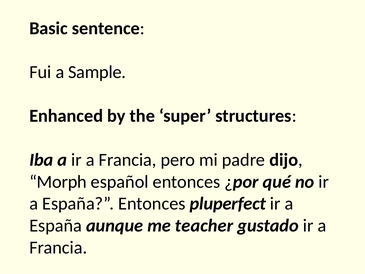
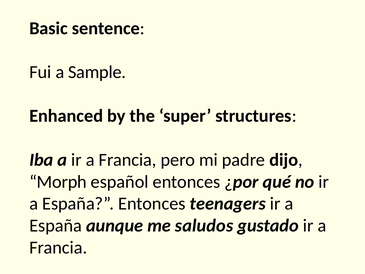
pluperfect: pluperfect -> teenagers
teacher: teacher -> saludos
